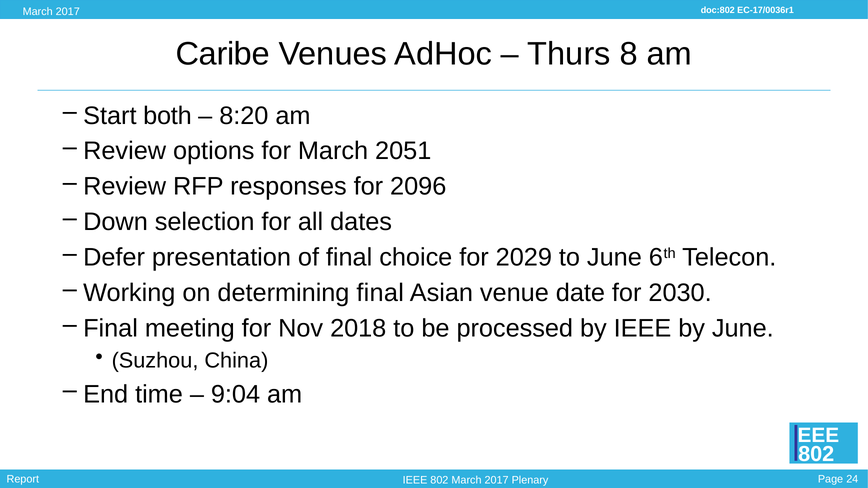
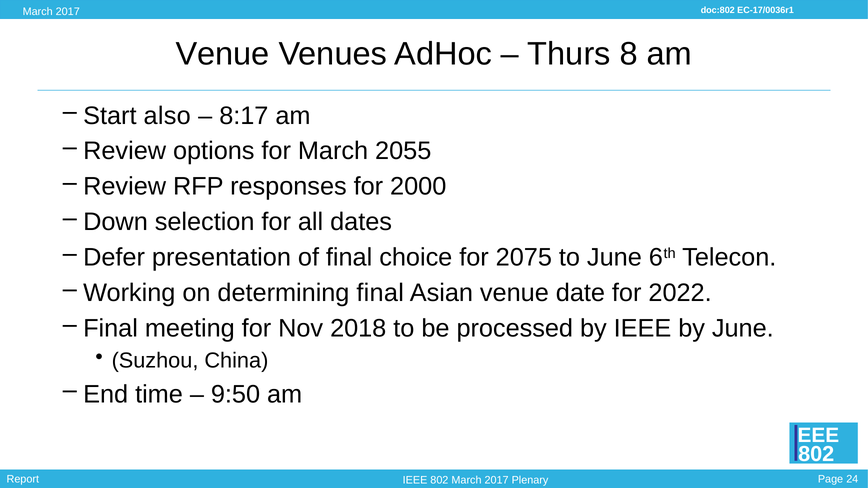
Caribe at (223, 54): Caribe -> Venue
both: both -> also
8:20: 8:20 -> 8:17
2051: 2051 -> 2055
2096: 2096 -> 2000
2029: 2029 -> 2075
2030: 2030 -> 2022
9:04: 9:04 -> 9:50
